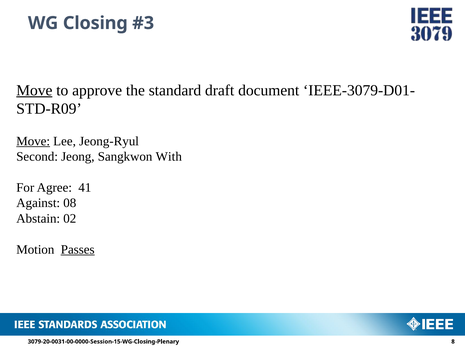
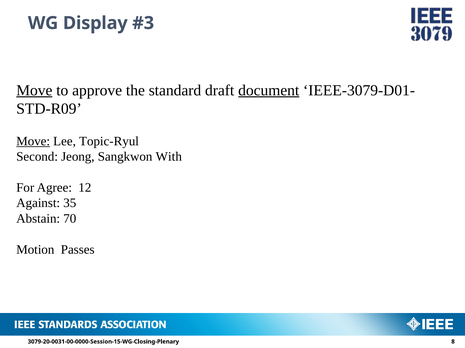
Closing: Closing -> Display
document underline: none -> present
Jeong-Ryul: Jeong-Ryul -> Topic-Ryul
41: 41 -> 12
08: 08 -> 35
02: 02 -> 70
Passes underline: present -> none
